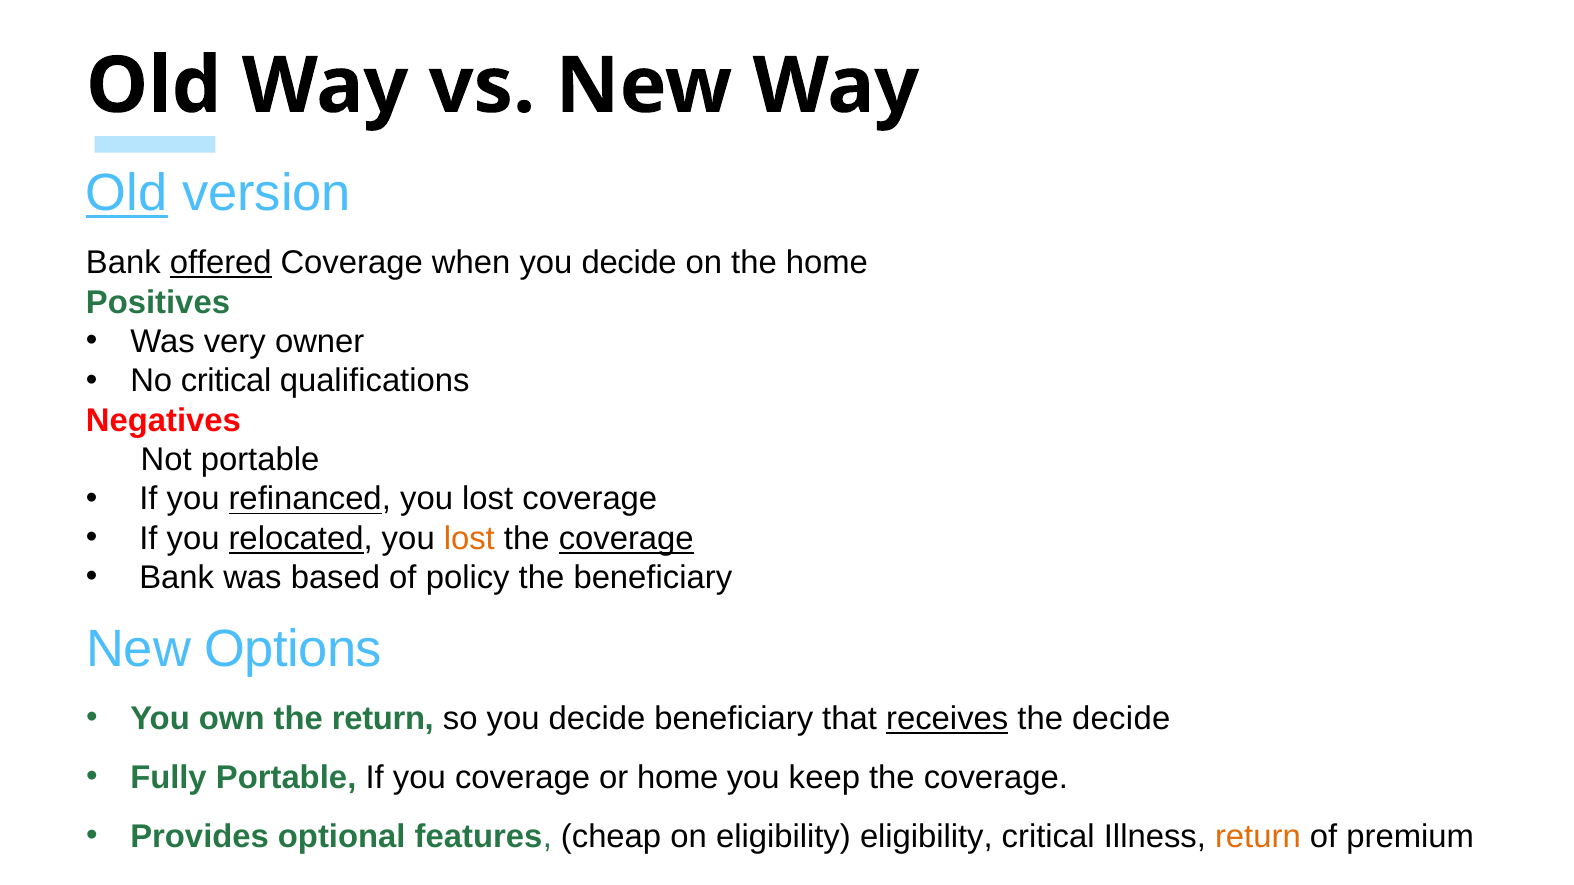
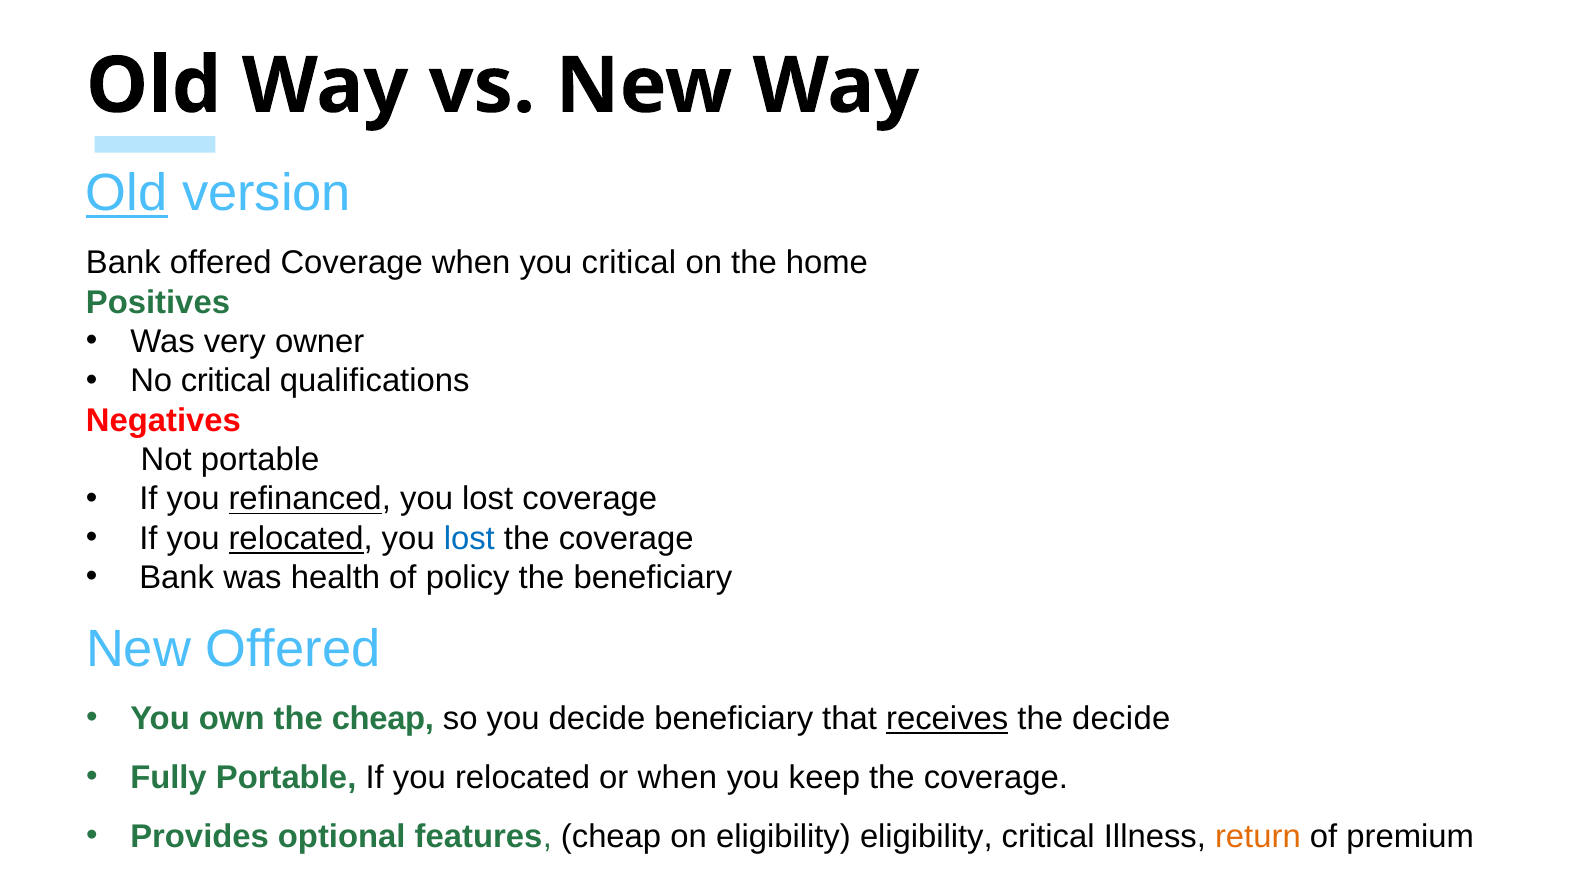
offered at (221, 263) underline: present -> none
when you decide: decide -> critical
lost at (469, 539) colour: orange -> blue
coverage at (626, 539) underline: present -> none
based: based -> health
New Options: Options -> Offered
the return: return -> cheap
Portable If you coverage: coverage -> relocated
or home: home -> when
